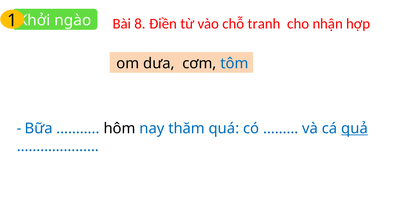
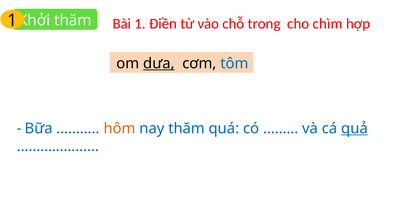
Bài 8: 8 -> 1
tranh: tranh -> trong
nhận: nhận -> chìm
ngào at (73, 20): ngào -> thăm
dưa underline: none -> present
hôm colour: black -> orange
